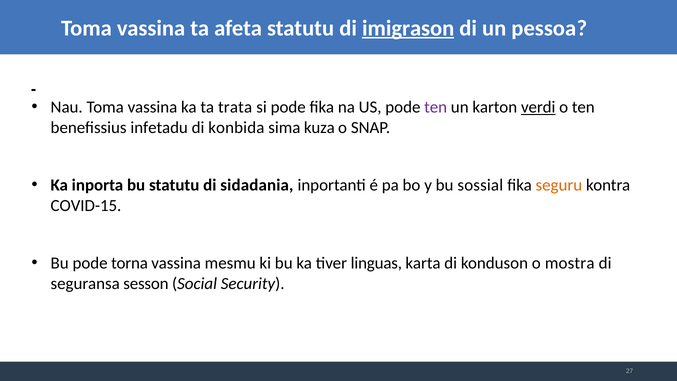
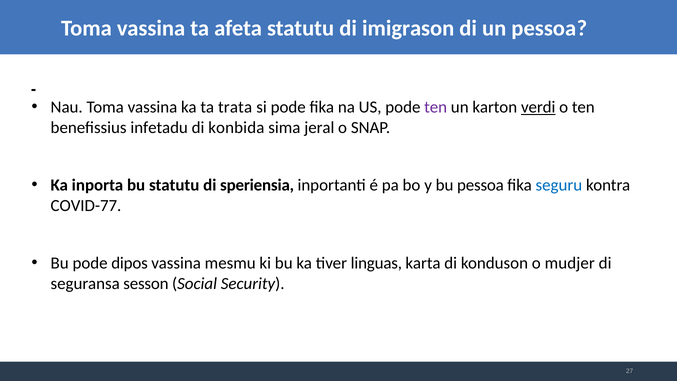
imigrason underline: present -> none
kuza: kuza -> jeral
sidadania: sidadania -> speriensia
bu sossial: sossial -> pessoa
seguru colour: orange -> blue
COVID-15: COVID-15 -> COVID-77
torna: torna -> dipos
mostra: mostra -> mudjer
